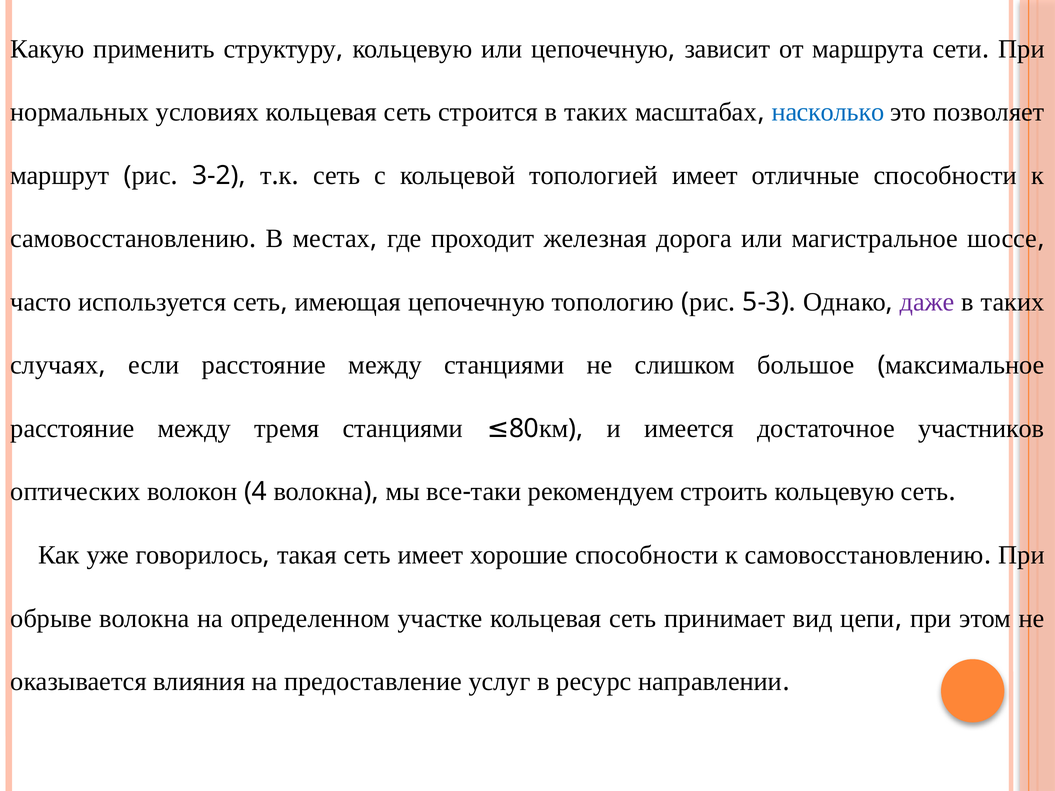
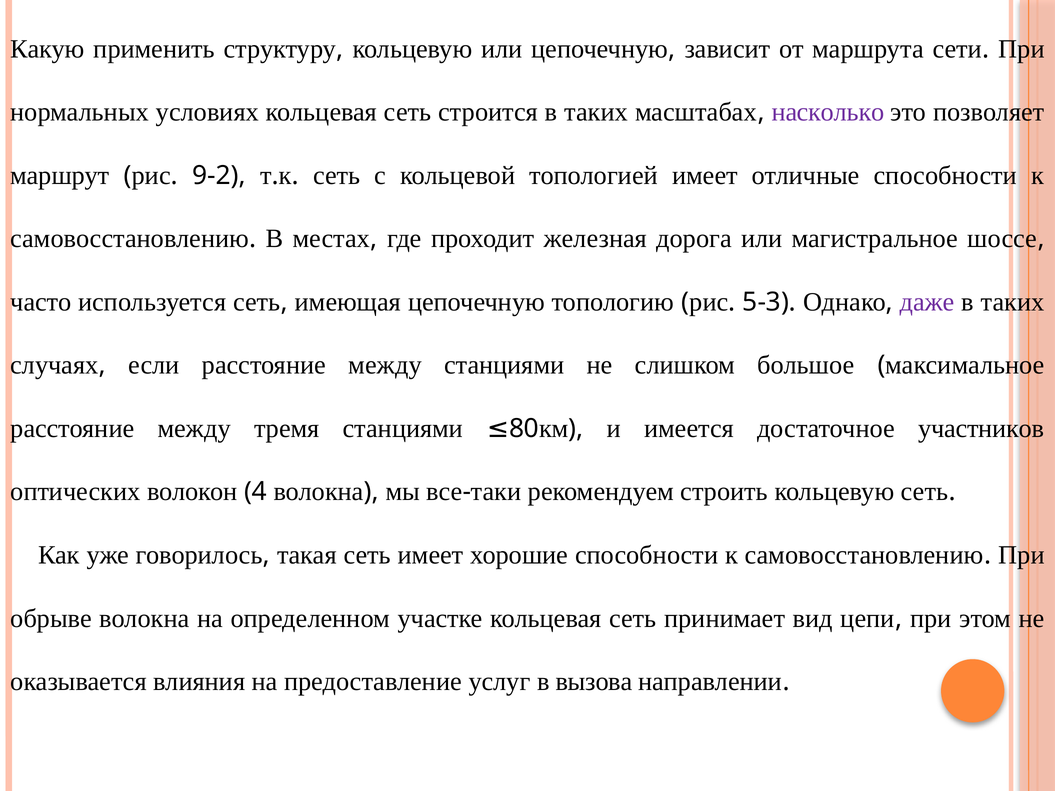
насколько colour: blue -> purple
3-2: 3-2 -> 9-2
ресурс: ресурс -> вызова
